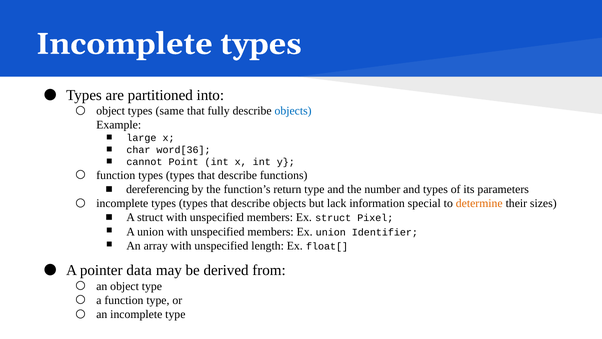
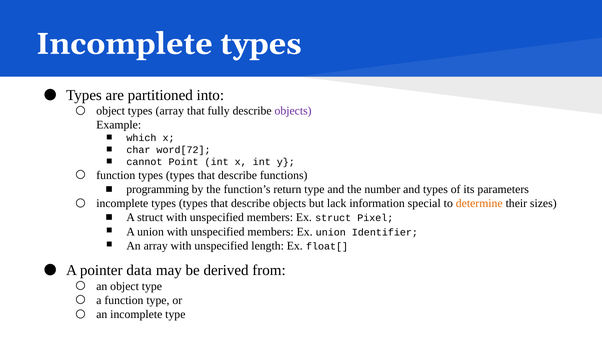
types same: same -> array
objects at (293, 111) colour: blue -> purple
large: large -> which
word[36: word[36 -> word[72
dereferencing: dereferencing -> programming
